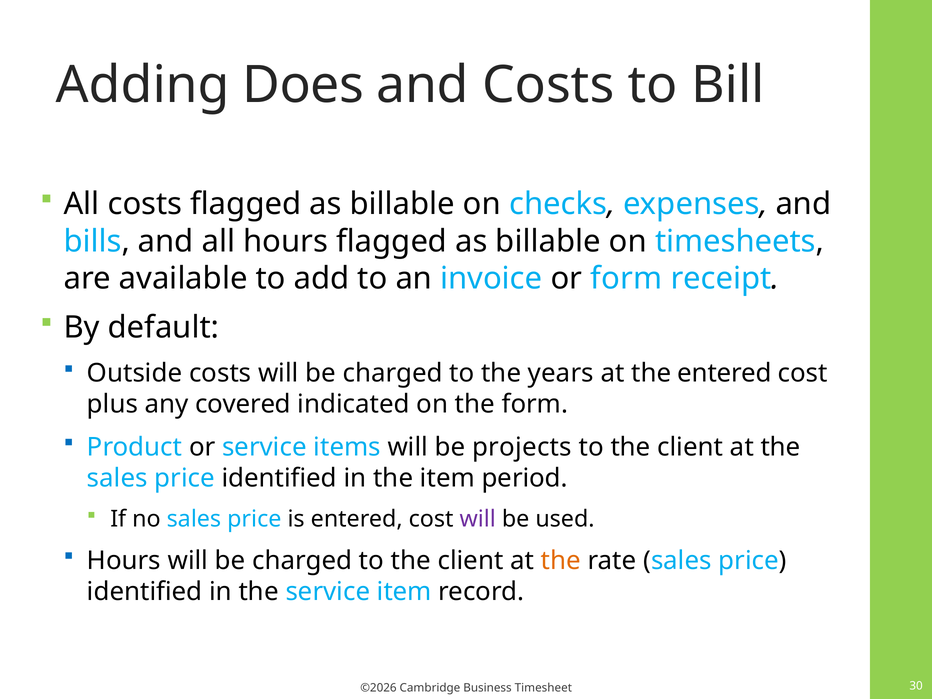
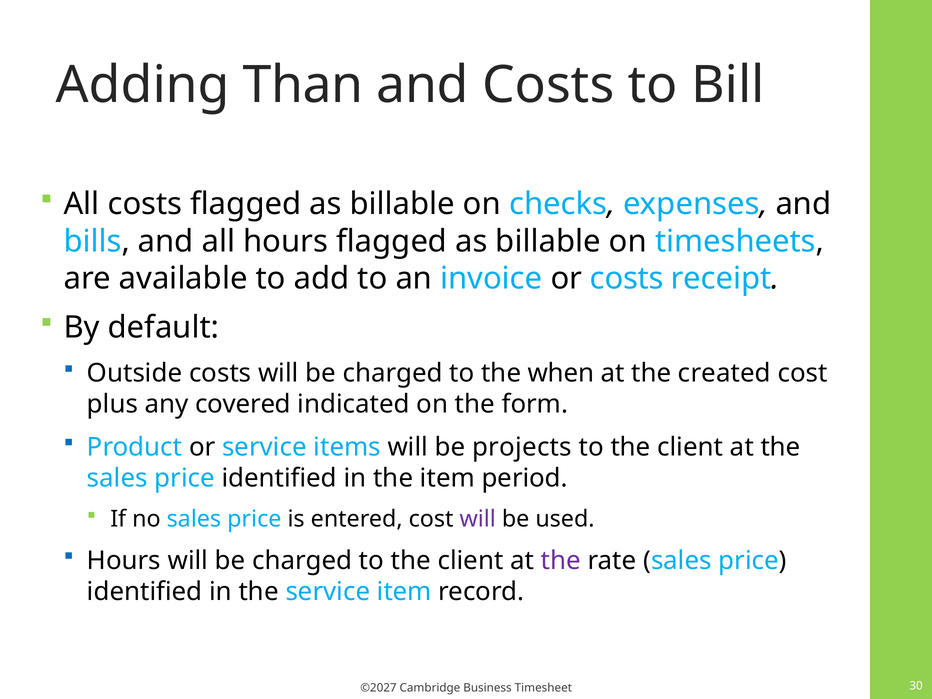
Does: Does -> Than
or form: form -> costs
years: years -> when
the entered: entered -> created
the at (561, 561) colour: orange -> purple
©2026: ©2026 -> ©2027
